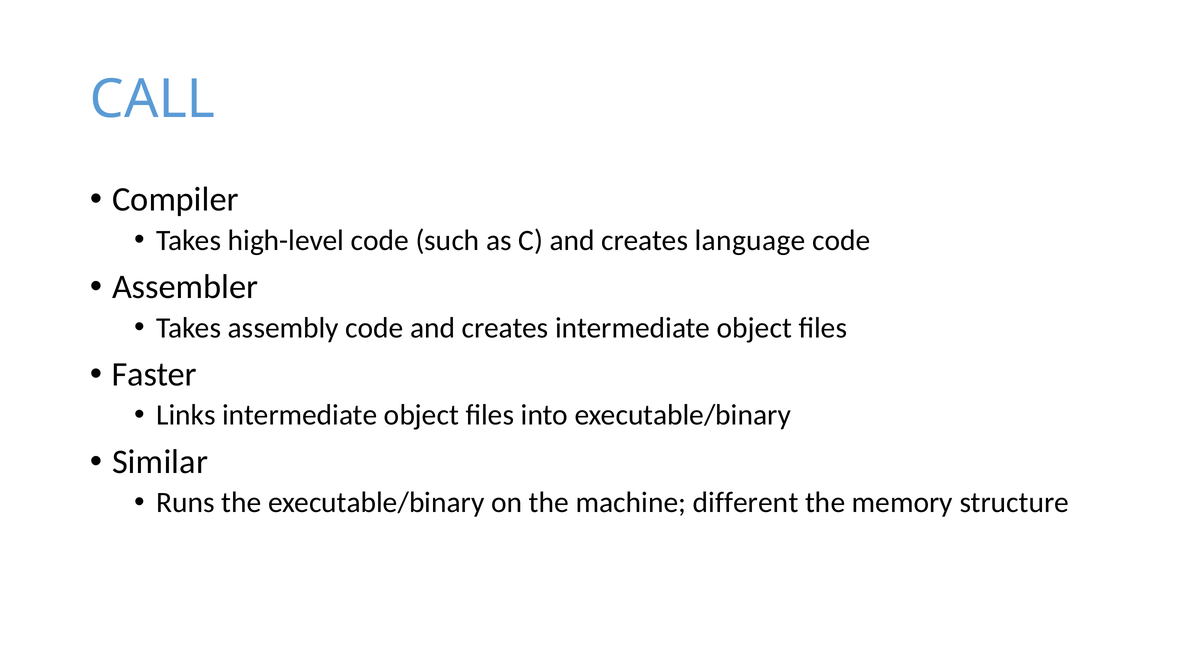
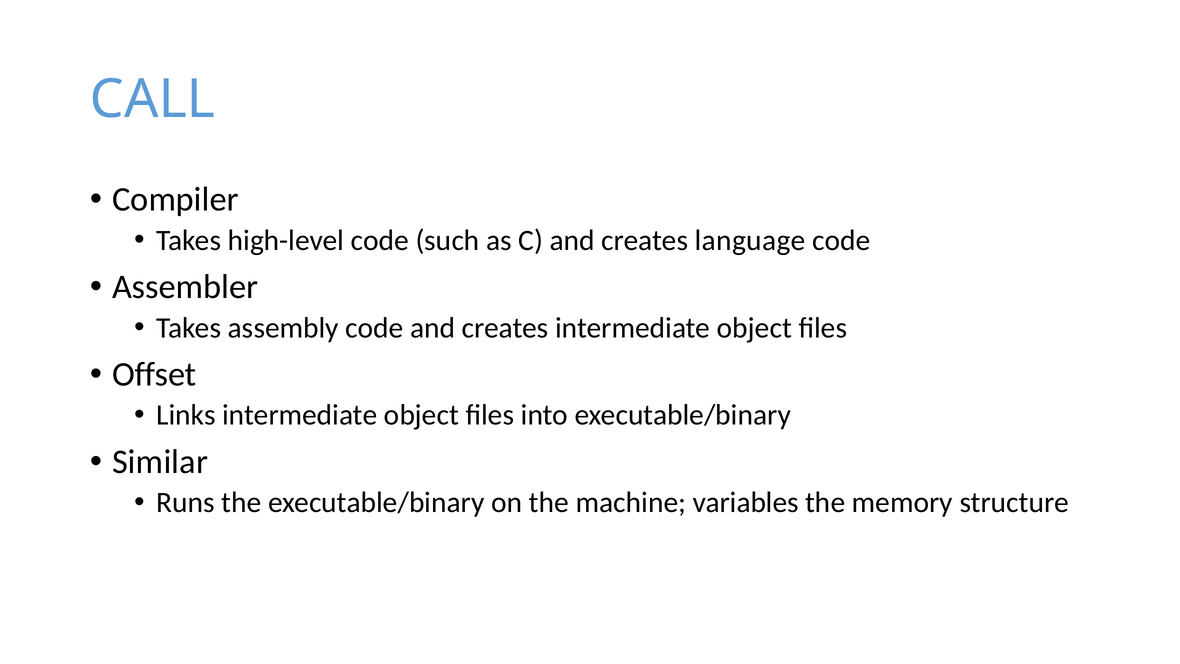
Faster: Faster -> Offset
different: different -> variables
